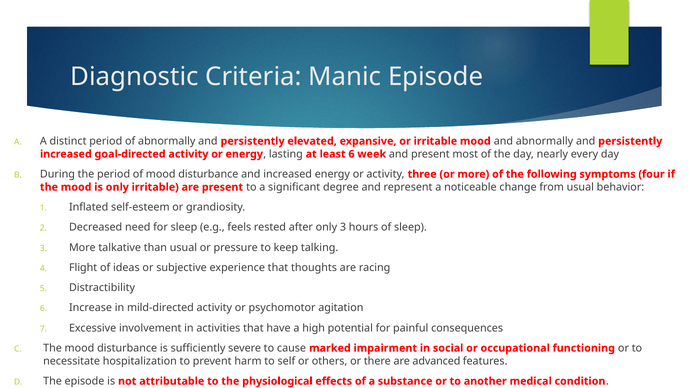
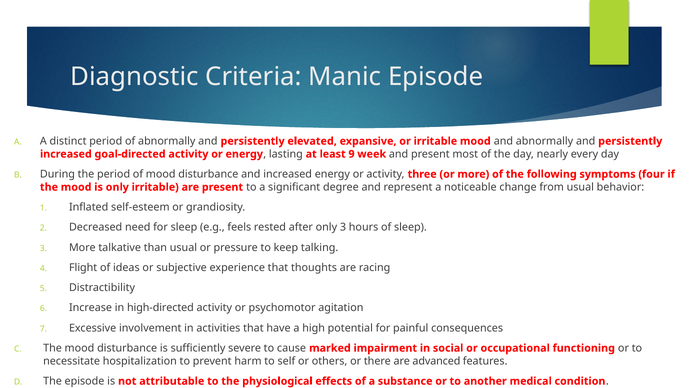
least 6: 6 -> 9
mild-directed: mild-directed -> high-directed
